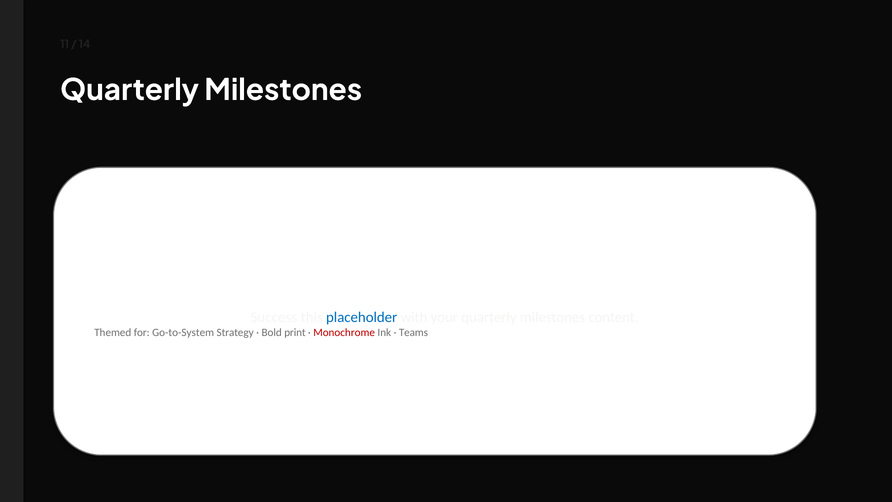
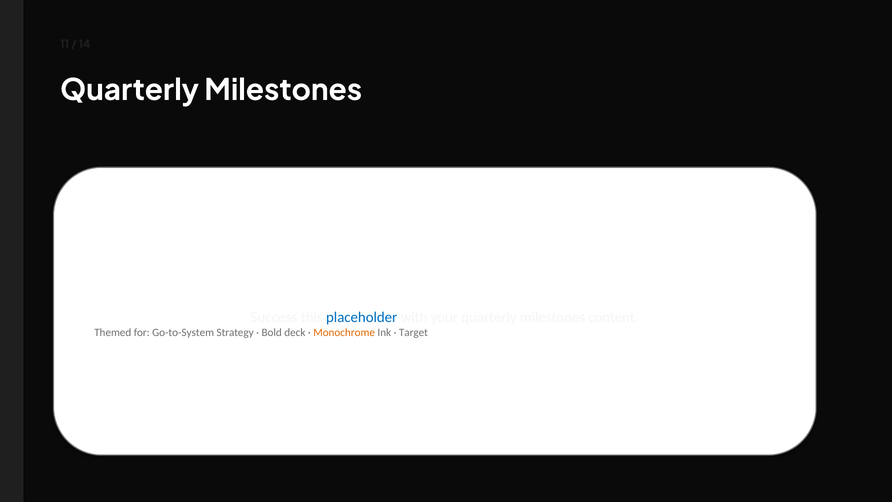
print: print -> deck
Monochrome colour: red -> orange
Teams: Teams -> Target
